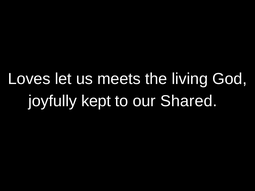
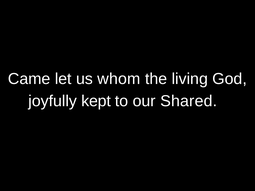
Loves: Loves -> Came
meets: meets -> whom
